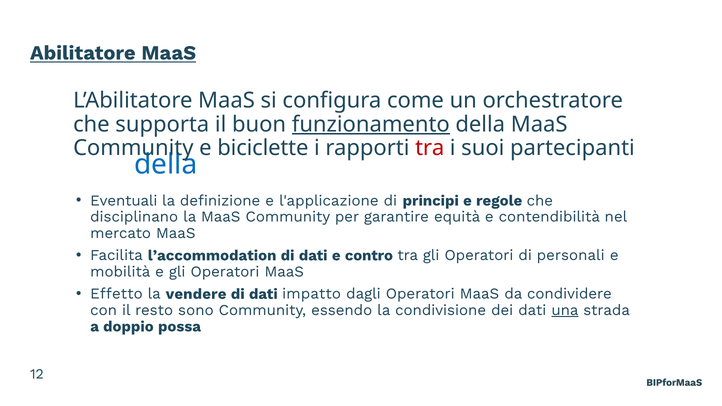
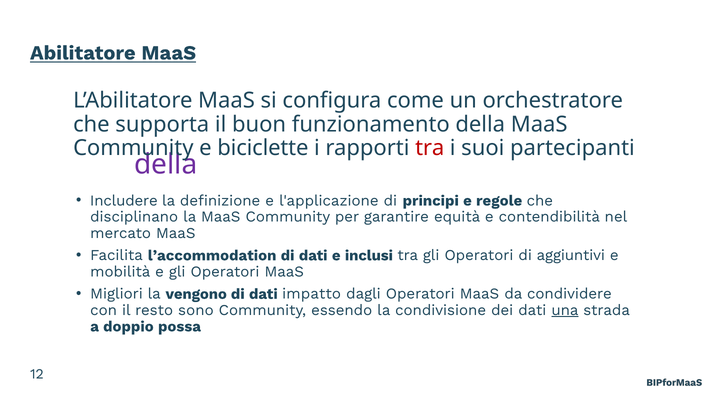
funzionamento underline: present -> none
della at (166, 164) colour: blue -> purple
Eventuali: Eventuali -> Includere
contro: contro -> inclusi
personali: personali -> aggiuntivi
Effetto: Effetto -> Migliori
vendere: vendere -> vengono
